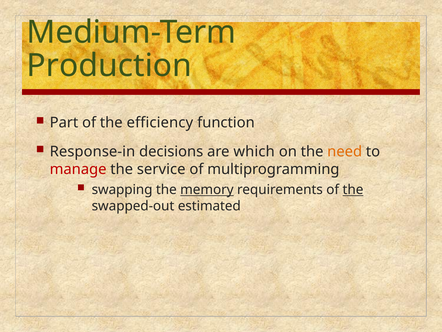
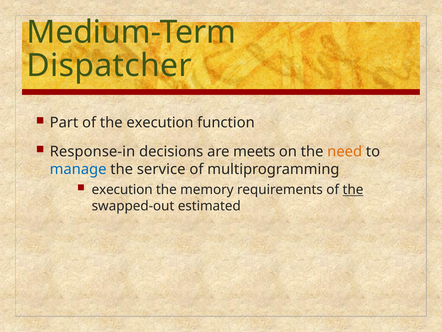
Production: Production -> Dispatcher
the efficiency: efficiency -> execution
which: which -> meets
manage colour: red -> blue
swapping at (122, 190): swapping -> execution
memory underline: present -> none
